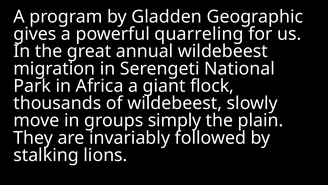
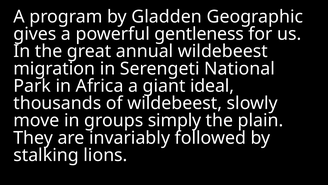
quarreling: quarreling -> gentleness
flock: flock -> ideal
